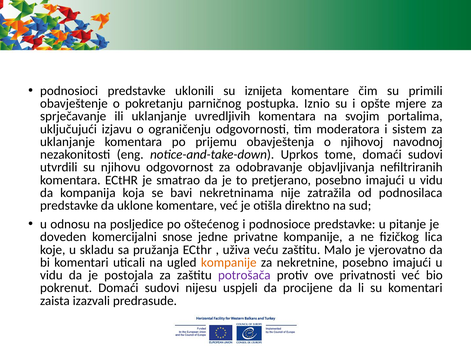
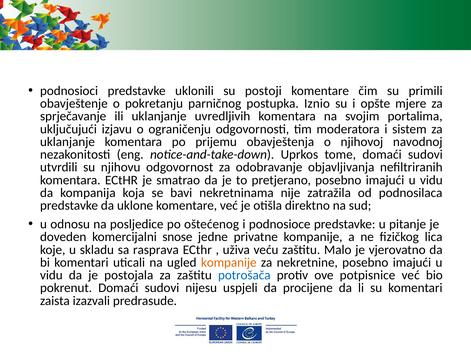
iznijeta: iznijeta -> postoji
pružanja: pružanja -> rasprava
potrošača colour: purple -> blue
privatnosti: privatnosti -> potpisnice
